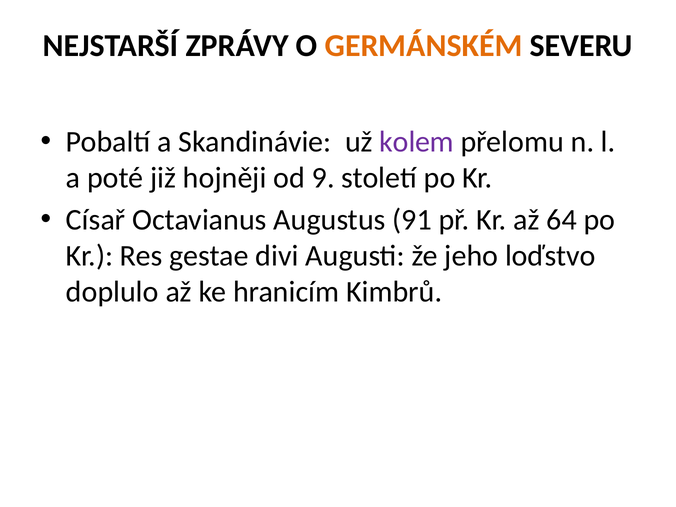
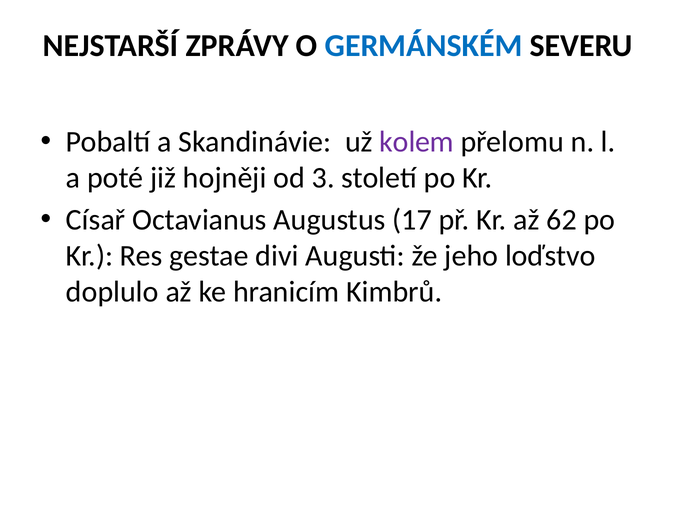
GERMÁNSKÉM colour: orange -> blue
9: 9 -> 3
91: 91 -> 17
64: 64 -> 62
